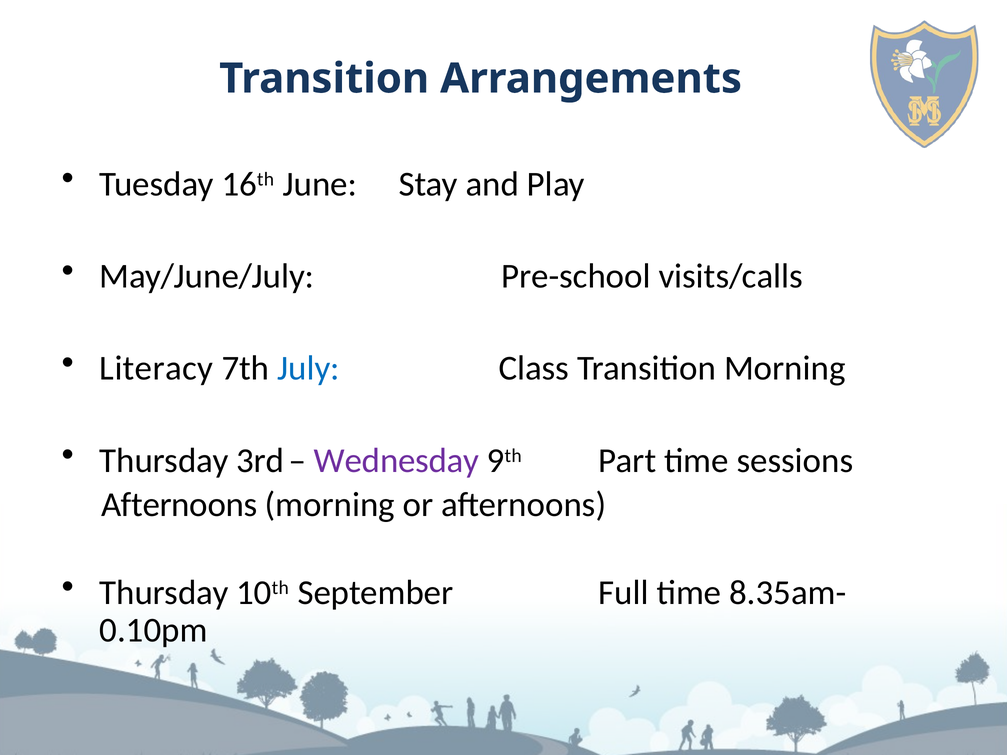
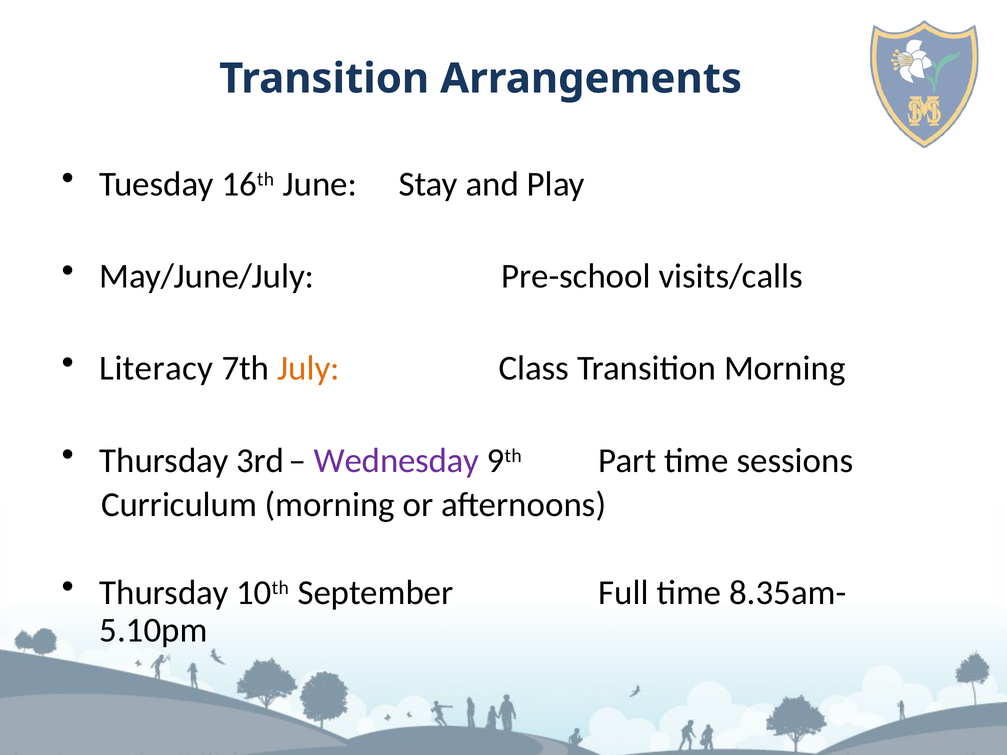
July colour: blue -> orange
Afternoons at (179, 505): Afternoons -> Curriculum
0.10pm: 0.10pm -> 5.10pm
